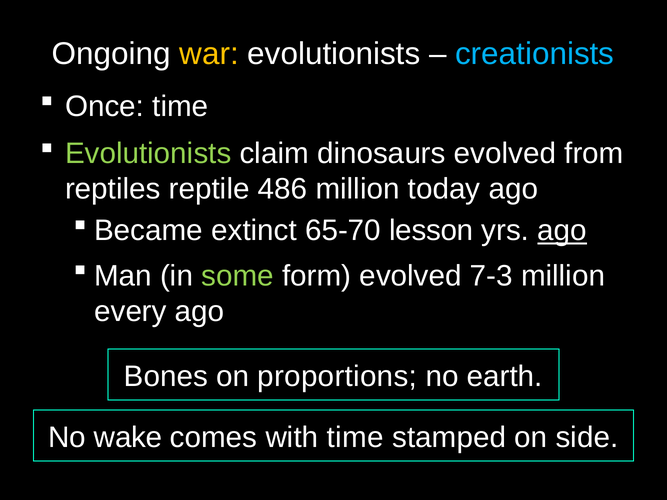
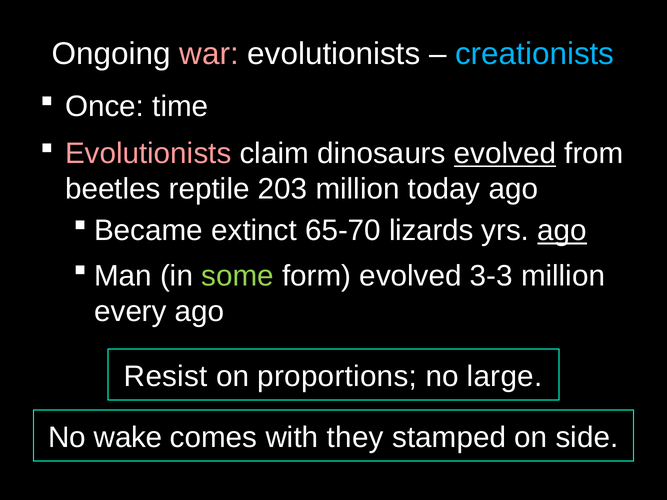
war colour: yellow -> pink
Evolutionists at (148, 154) colour: light green -> pink
evolved at (505, 154) underline: none -> present
reptiles: reptiles -> beetles
486: 486 -> 203
lesson: lesson -> lizards
7-3: 7-3 -> 3-3
Bones: Bones -> Resist
earth: earth -> large
with time: time -> they
